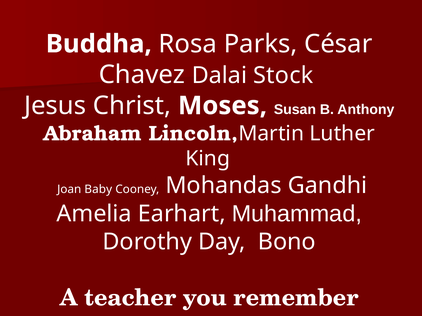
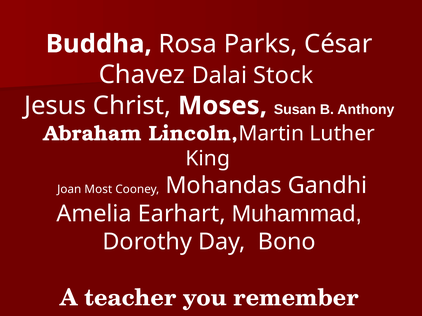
Baby: Baby -> Most
